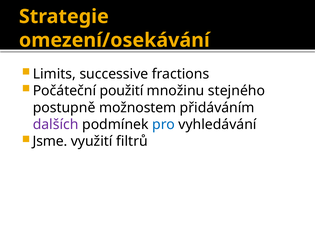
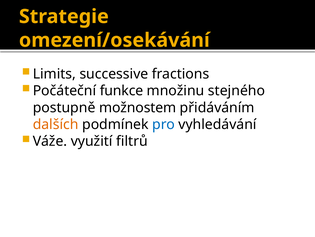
použití: použití -> funkce
dalších colour: purple -> orange
Jsme: Jsme -> Váže
